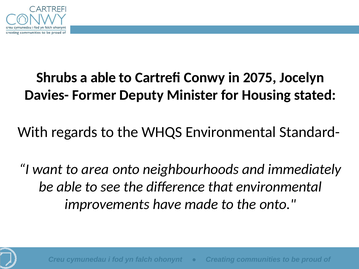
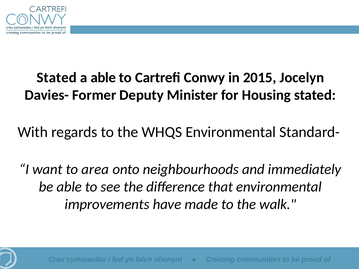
Shrubs at (57, 78): Shrubs -> Stated
2075: 2075 -> 2015
the onto: onto -> walk
